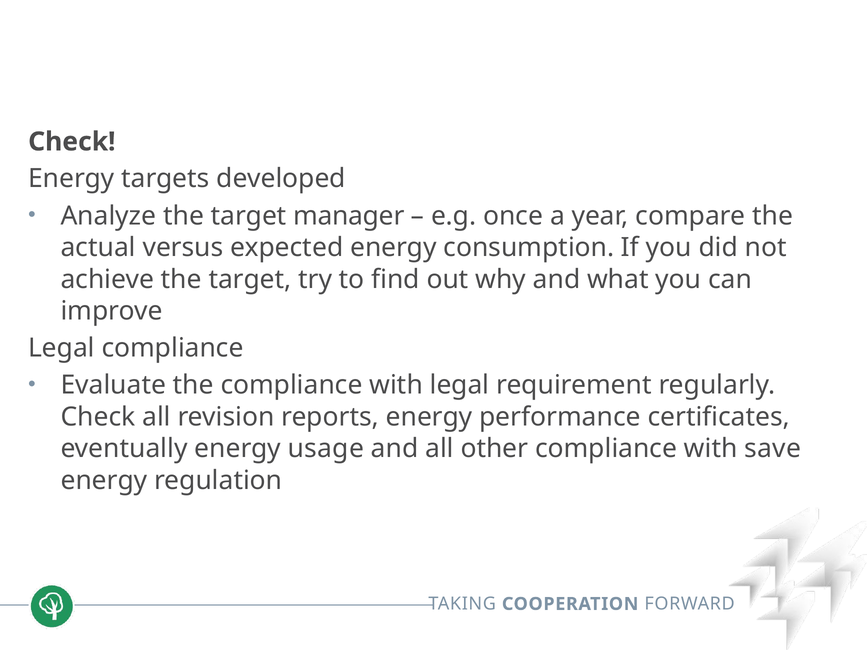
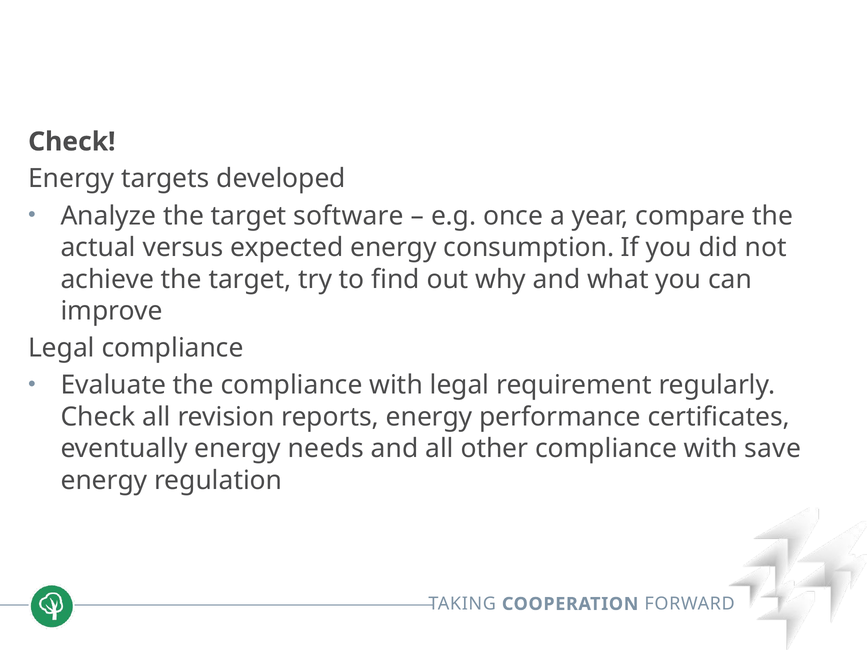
manager: manager -> software
usage: usage -> needs
